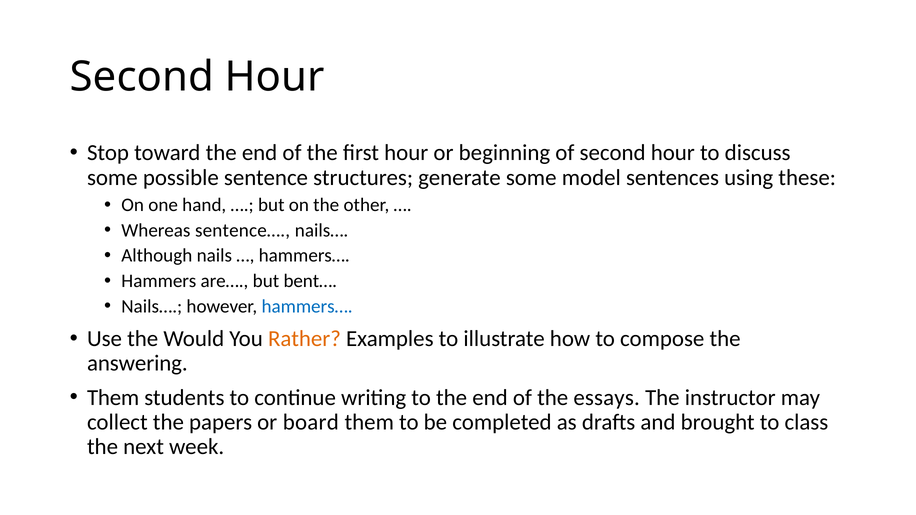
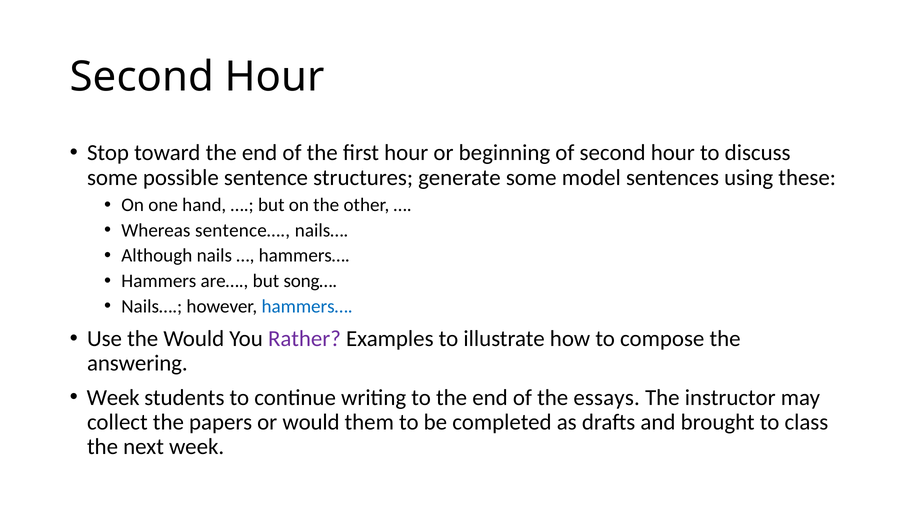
bent…: bent… -> song…
Rather colour: orange -> purple
Them at (113, 398): Them -> Week
or board: board -> would
